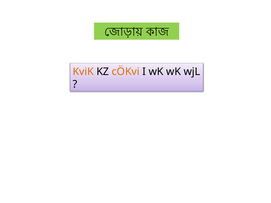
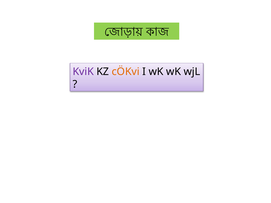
KviK colour: orange -> purple
